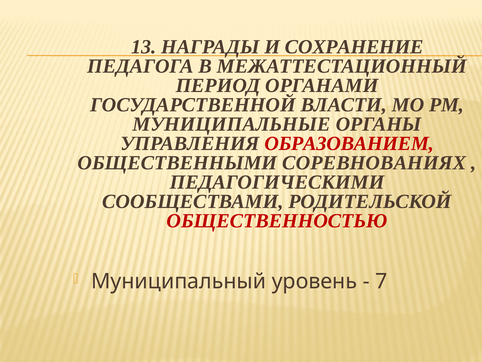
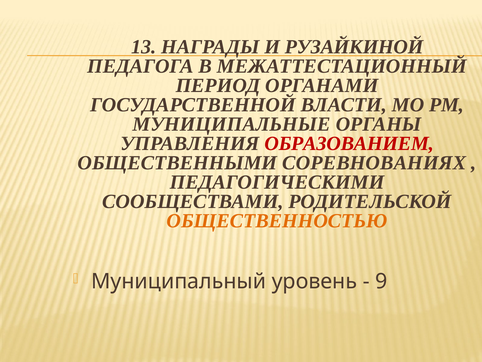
СОХРАНЕНИЕ: СОХРАНЕНИЕ -> РУЗАЙКИНОЙ
ОБЩЕСТВЕННОСТЬЮ colour: red -> orange
7: 7 -> 9
